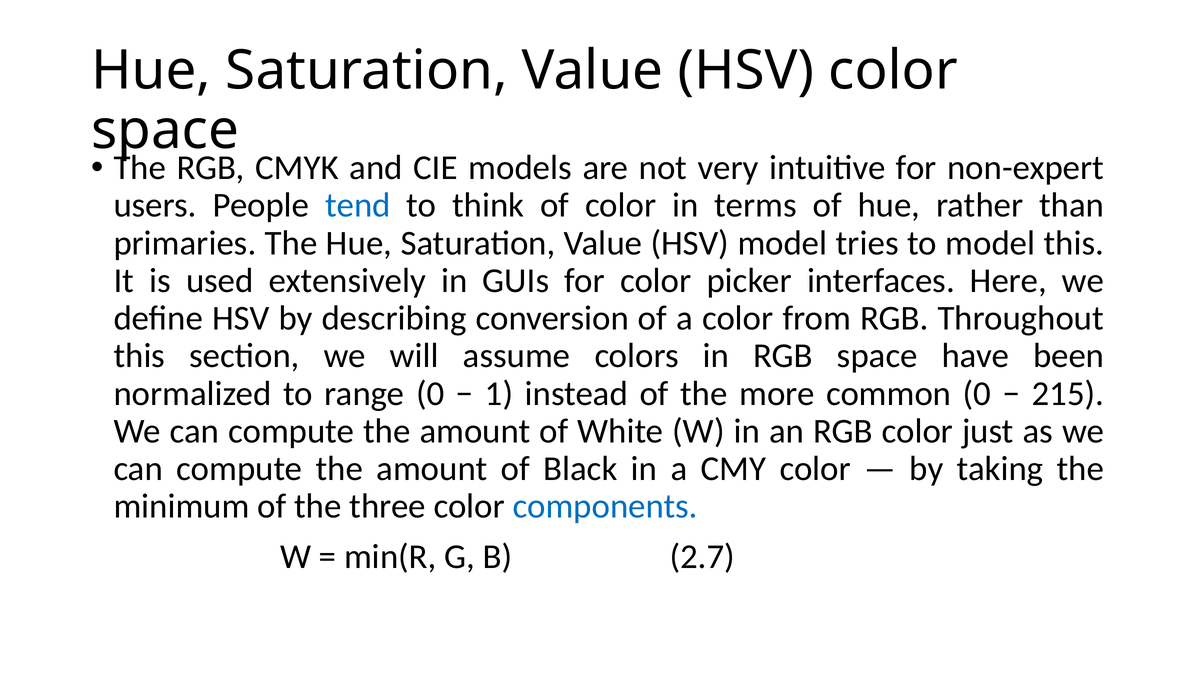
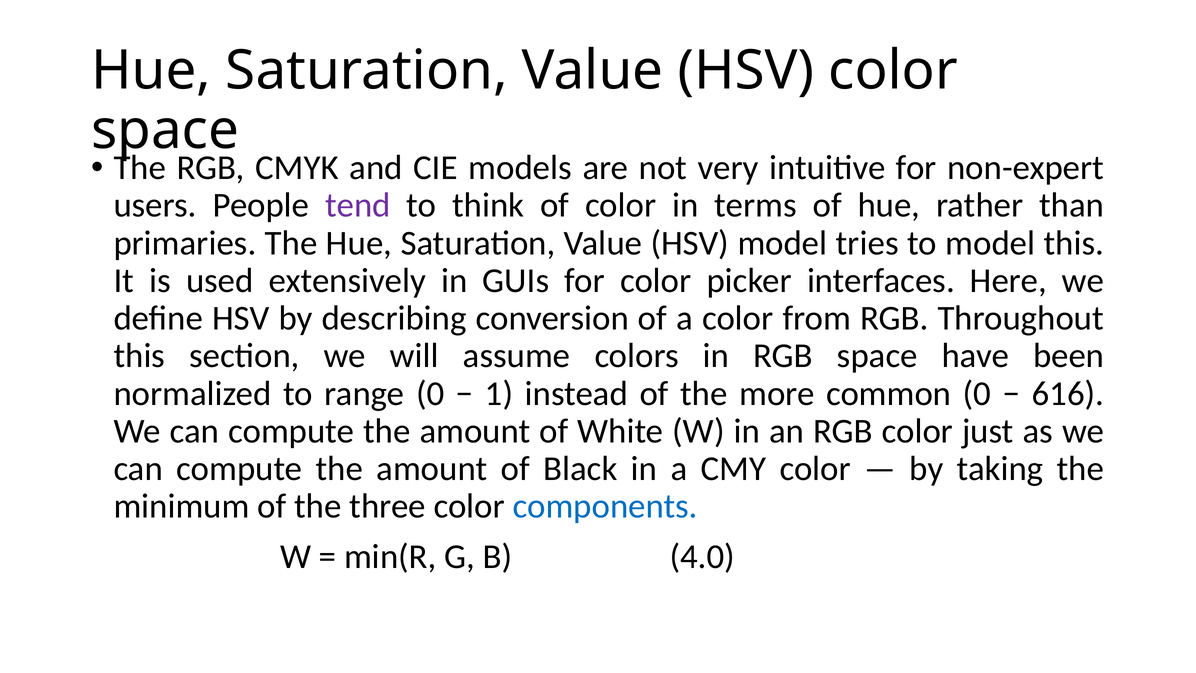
tend colour: blue -> purple
215: 215 -> 616
2.7: 2.7 -> 4.0
